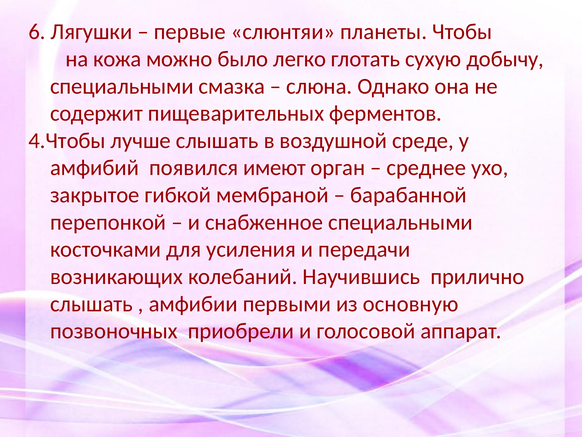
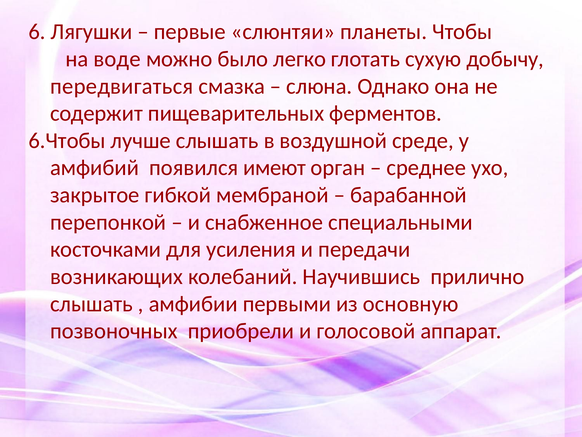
кожа: кожа -> воде
специальными at (122, 86): специальными -> передвигаться
4.Чтобы: 4.Чтобы -> 6.Чтобы
